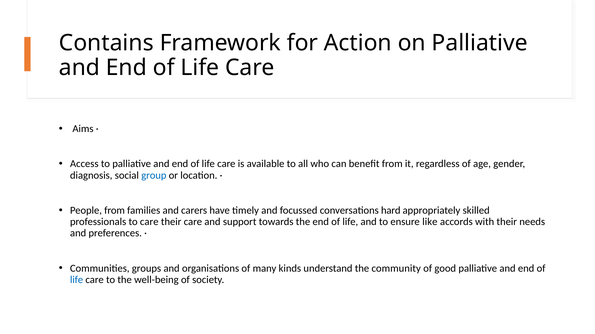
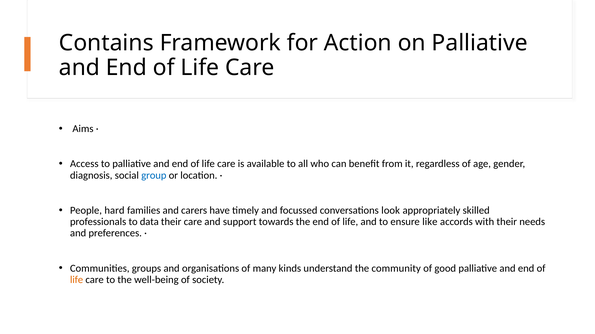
People from: from -> hard
hard: hard -> look
to care: care -> data
life at (77, 280) colour: blue -> orange
